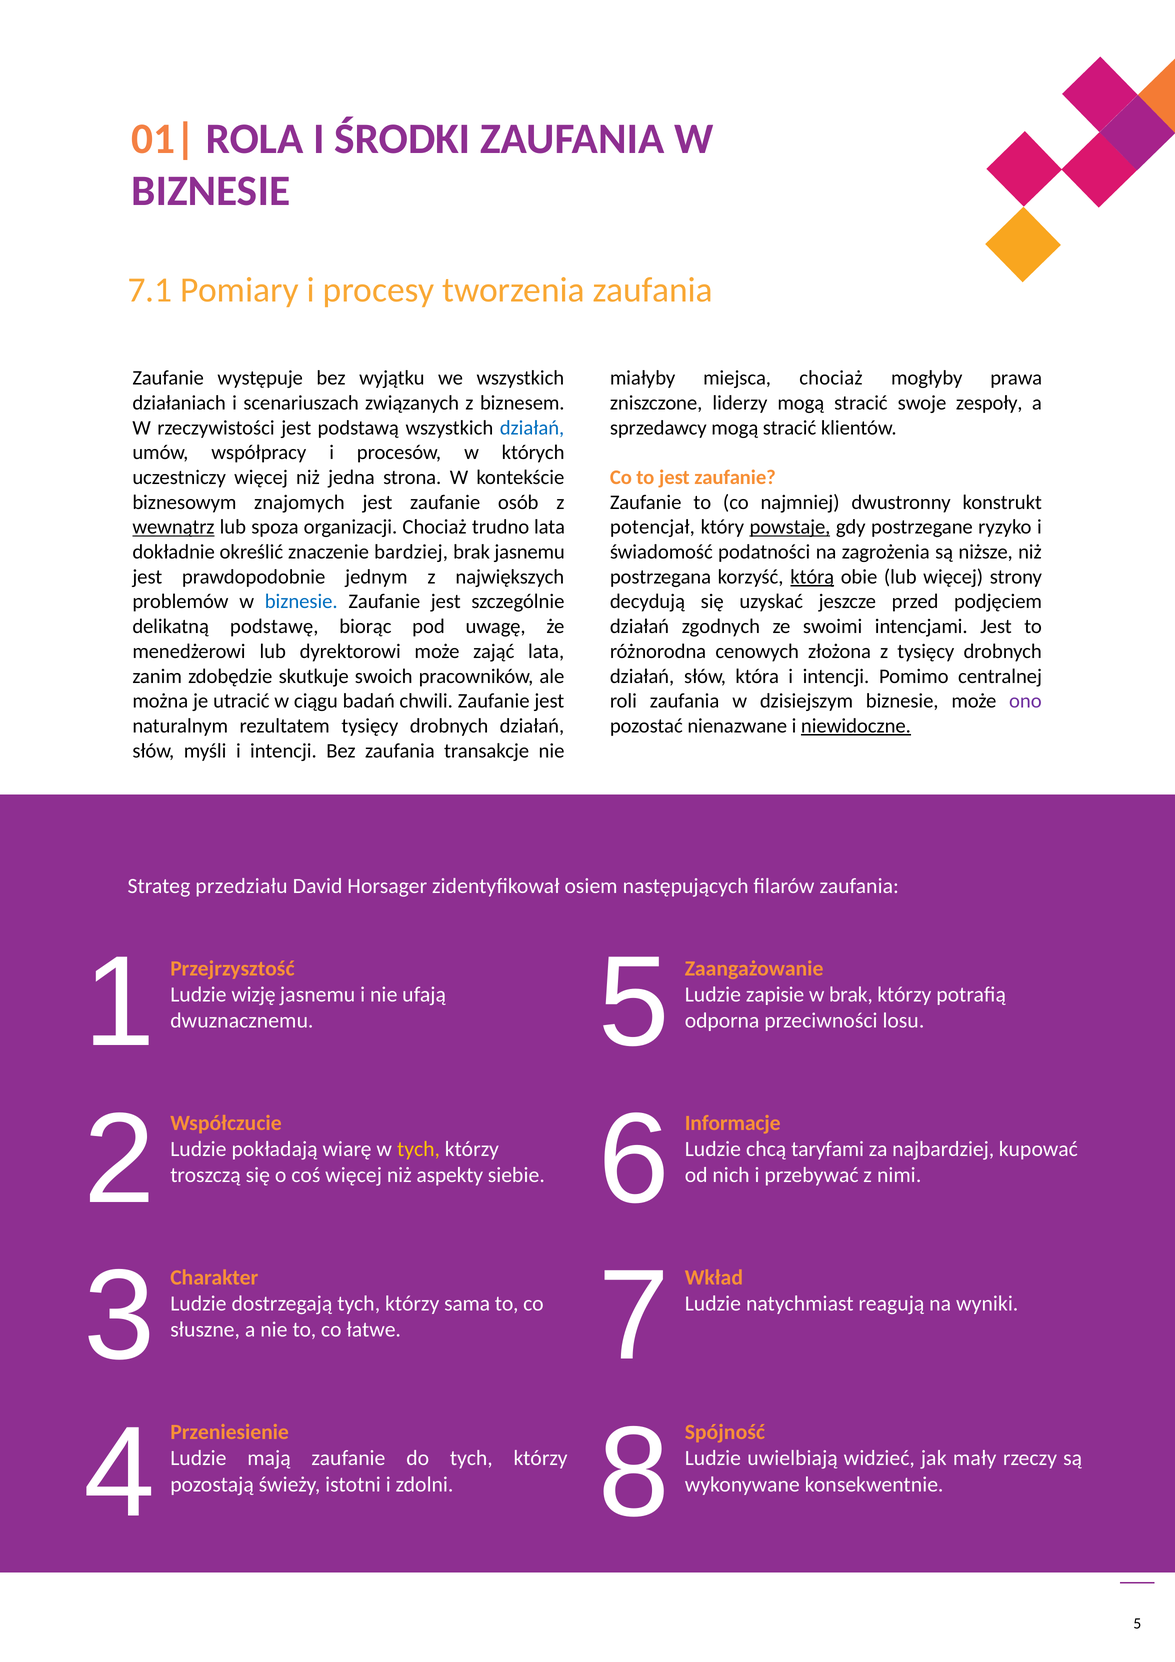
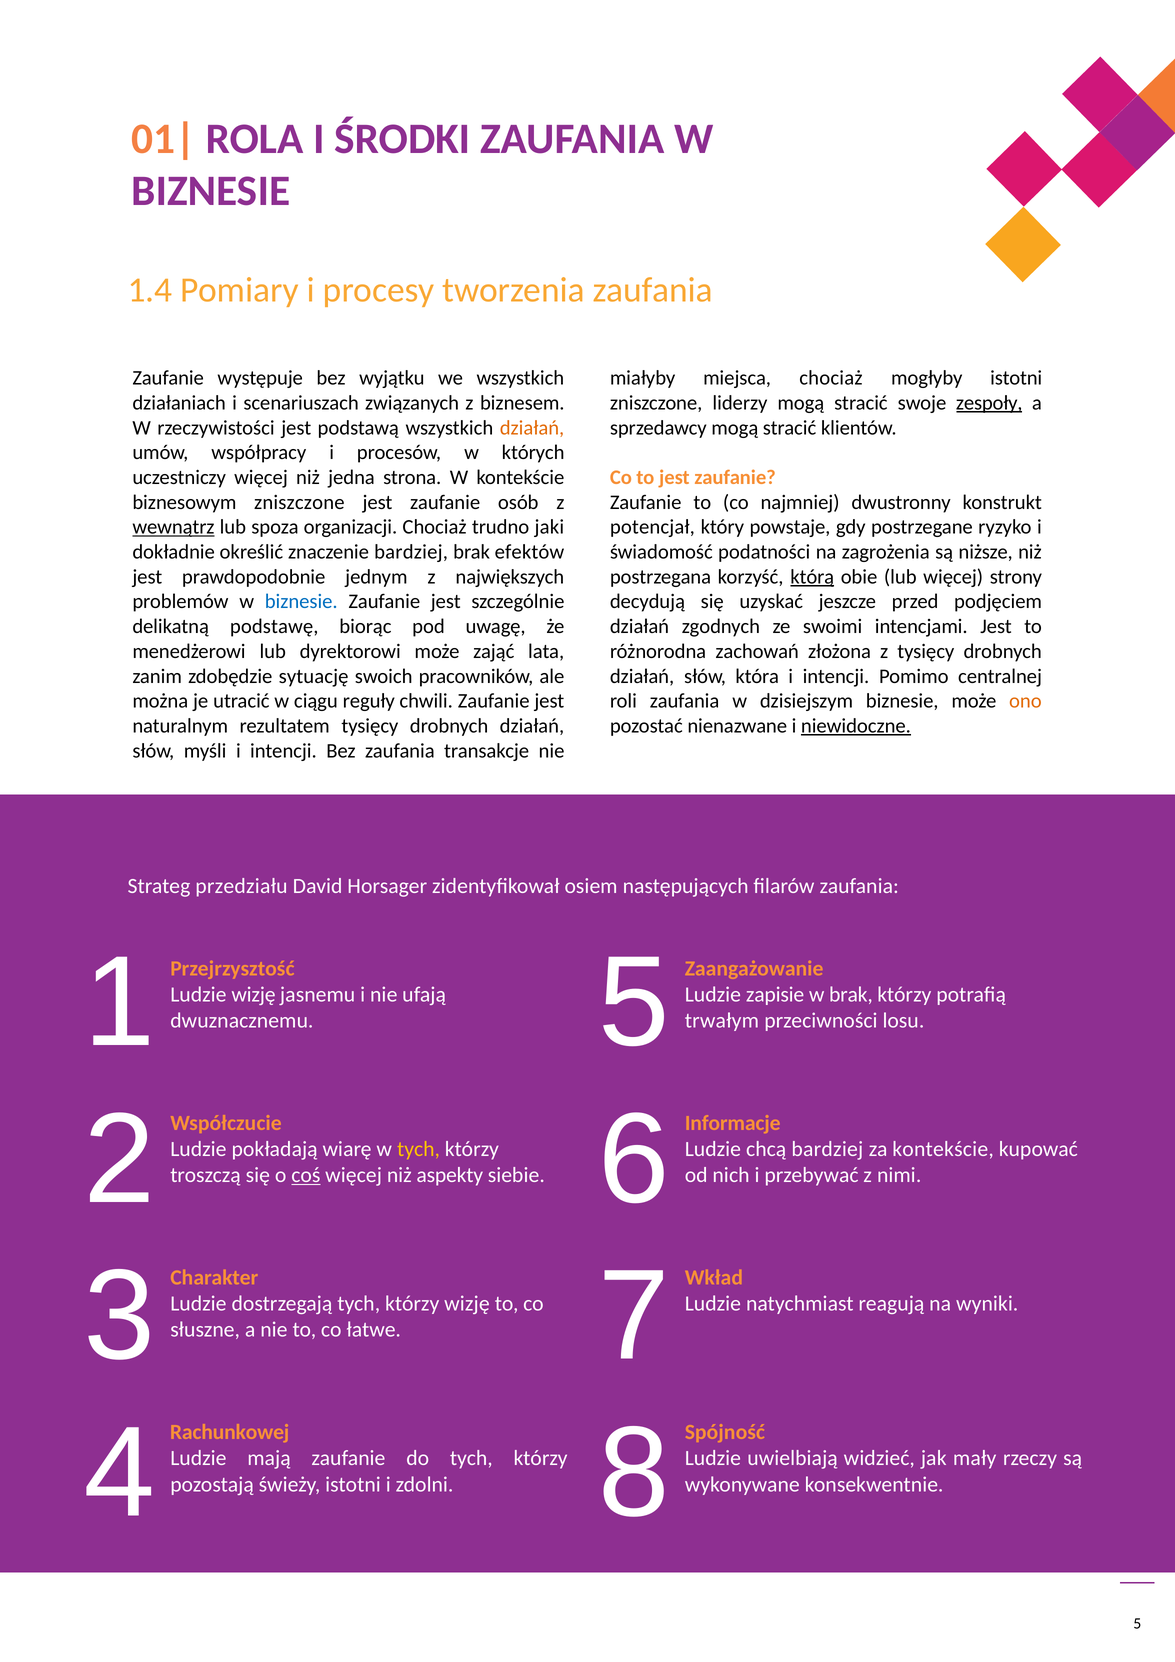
7.1: 7.1 -> 1.4
mogłyby prawa: prawa -> istotni
zespoły underline: none -> present
działań at (532, 428) colour: blue -> orange
biznesowym znajomych: znajomych -> zniszczone
trudno lata: lata -> jaki
powstaje underline: present -> none
brak jasnemu: jasnemu -> efektów
cenowych: cenowych -> zachowań
skutkuje: skutkuje -> sytuację
badań: badań -> reguły
ono colour: purple -> orange
odporna: odporna -> trwałym
chcą taryfami: taryfami -> bardziej
za najbardziej: najbardziej -> kontekście
coś underline: none -> present
którzy sama: sama -> wizję
Przeniesienie: Przeniesienie -> Rachunkowej
